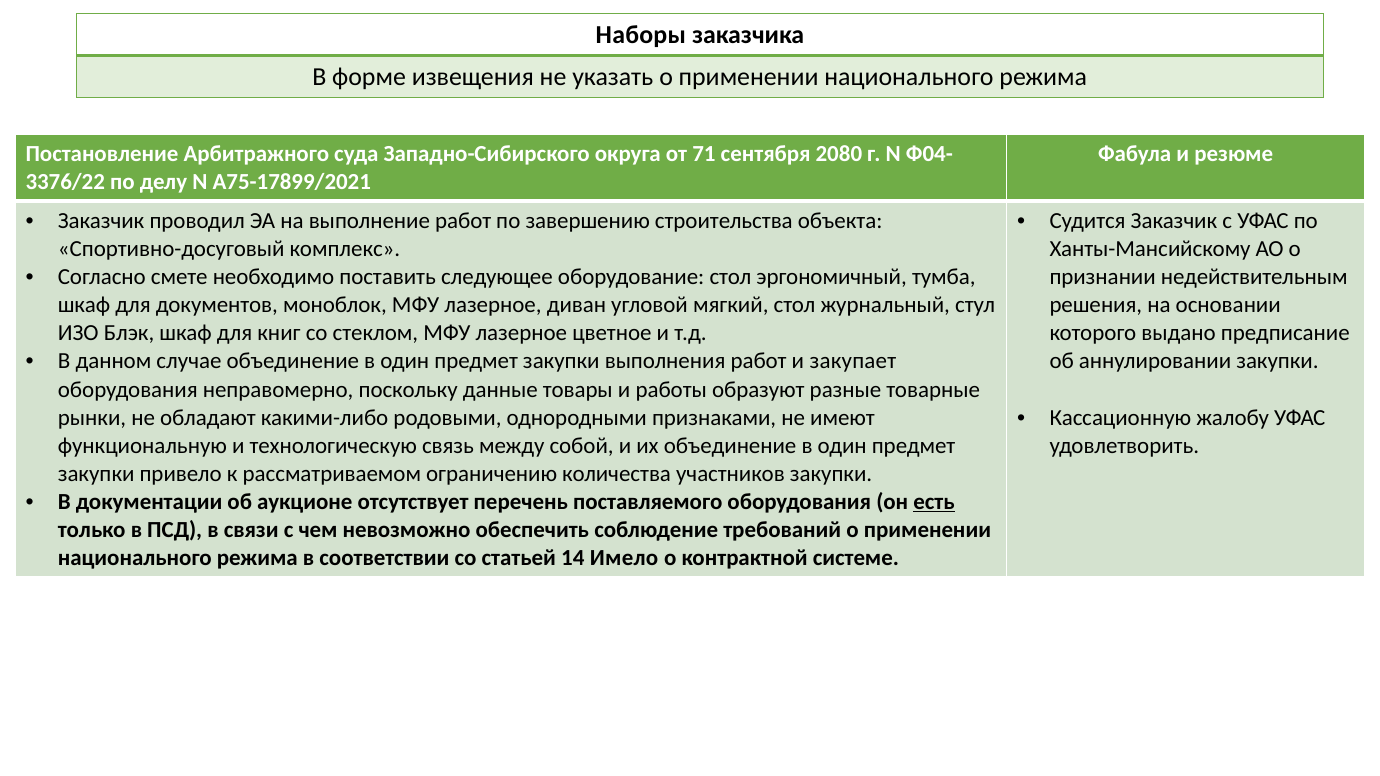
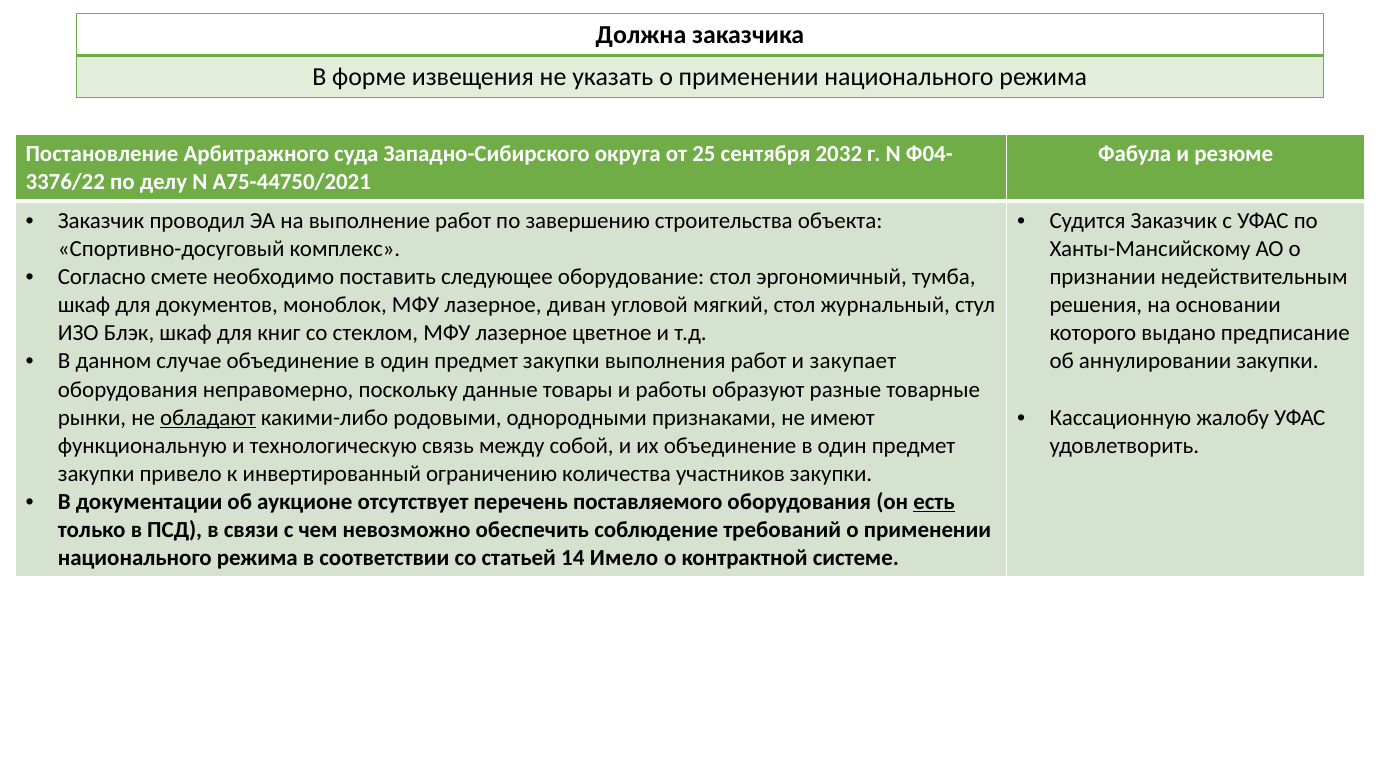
Наборы: Наборы -> Должна
71: 71 -> 25
2080: 2080 -> 2032
А75-17899/2021: А75-17899/2021 -> А75-44750/2021
обладают underline: none -> present
рассматриваемом: рассматриваемом -> инвертированный
